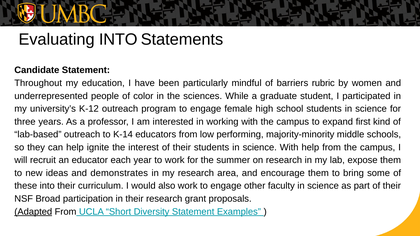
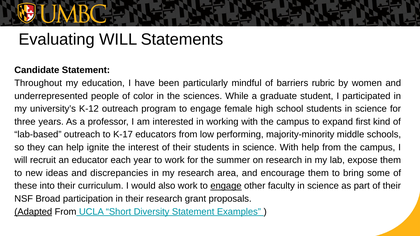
Evaluating INTO: INTO -> WILL
K-14: K-14 -> K-17
demonstrates: demonstrates -> discrepancies
engage at (226, 186) underline: none -> present
